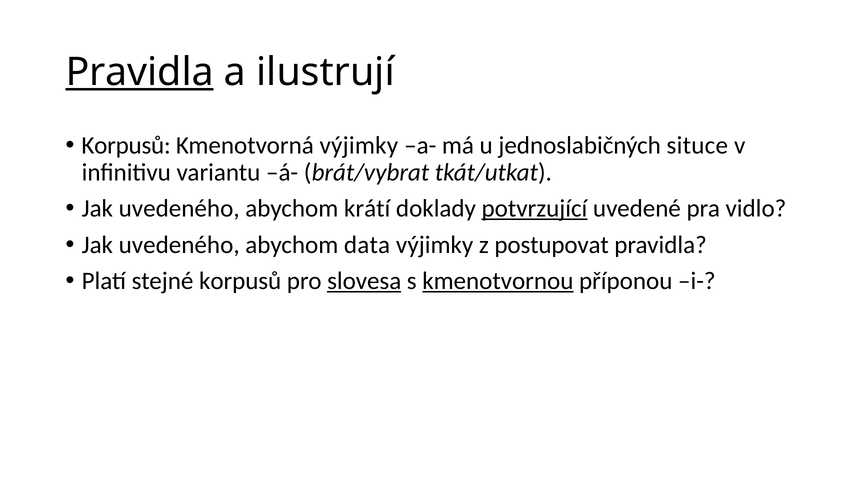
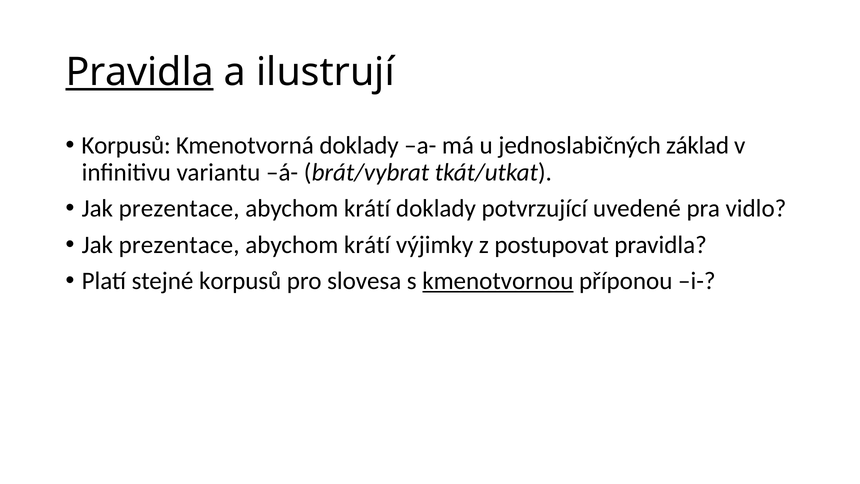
Kmenotvorná výjimky: výjimky -> doklady
situce: situce -> základ
uvedeného at (179, 209): uvedeného -> prezentace
potvrzující underline: present -> none
uvedeného at (179, 245): uvedeného -> prezentace
data at (367, 245): data -> krátí
slovesa underline: present -> none
